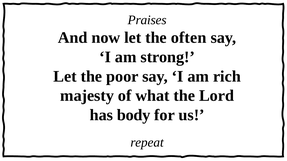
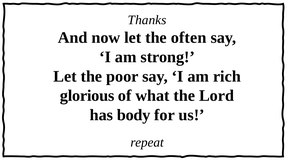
Praises: Praises -> Thanks
majesty: majesty -> glorious
